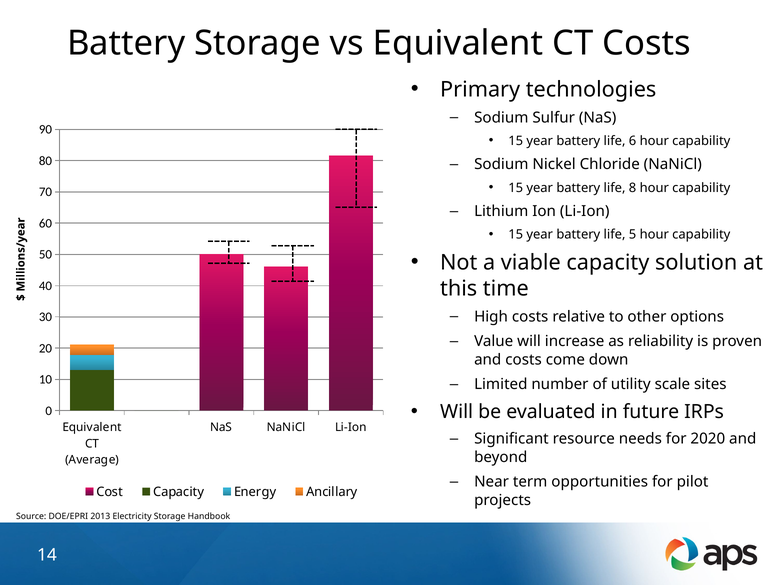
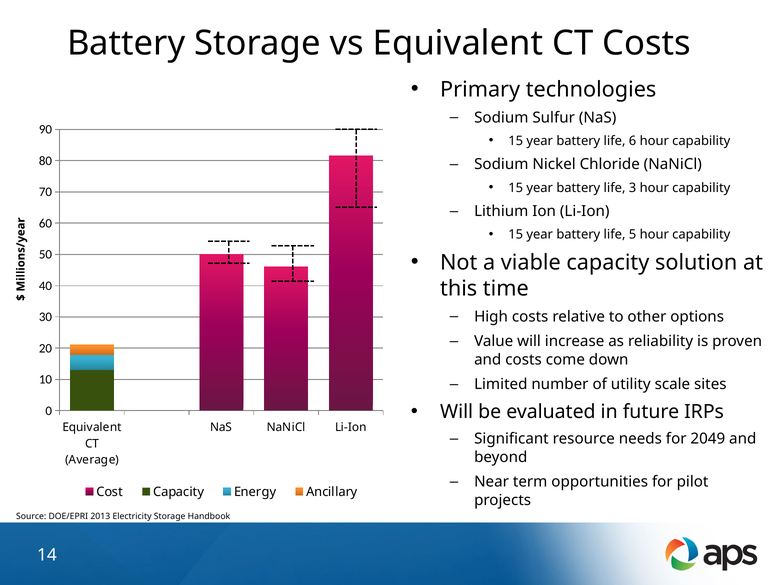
8: 8 -> 3
2020: 2020 -> 2049
